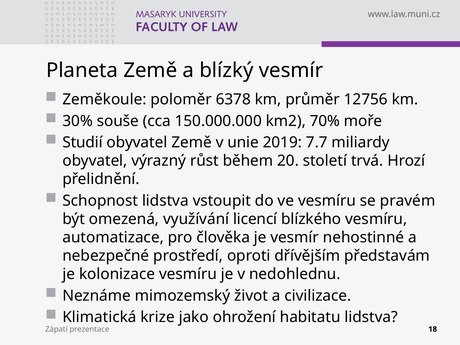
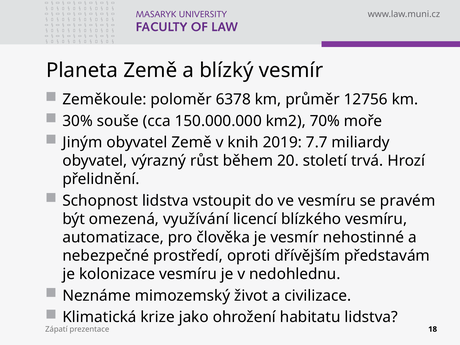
Studií: Studií -> Jiným
unie: unie -> knih
